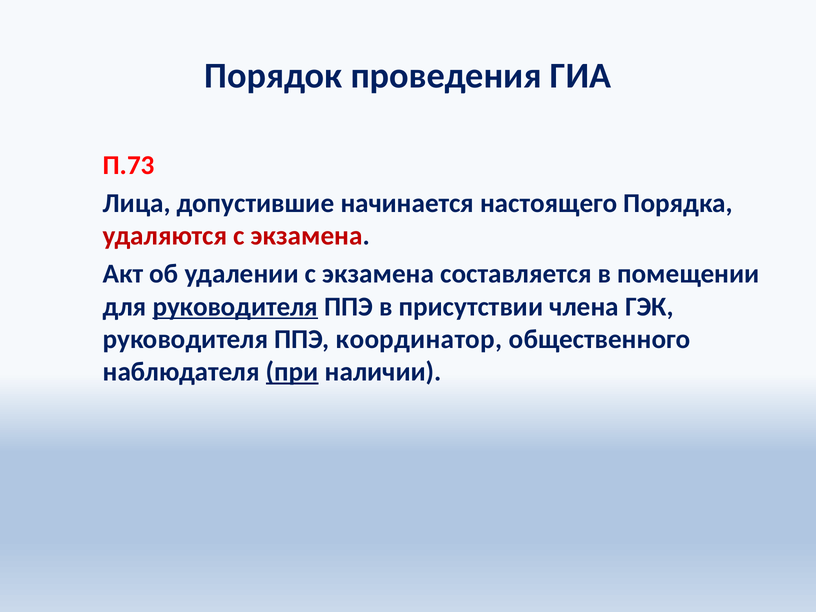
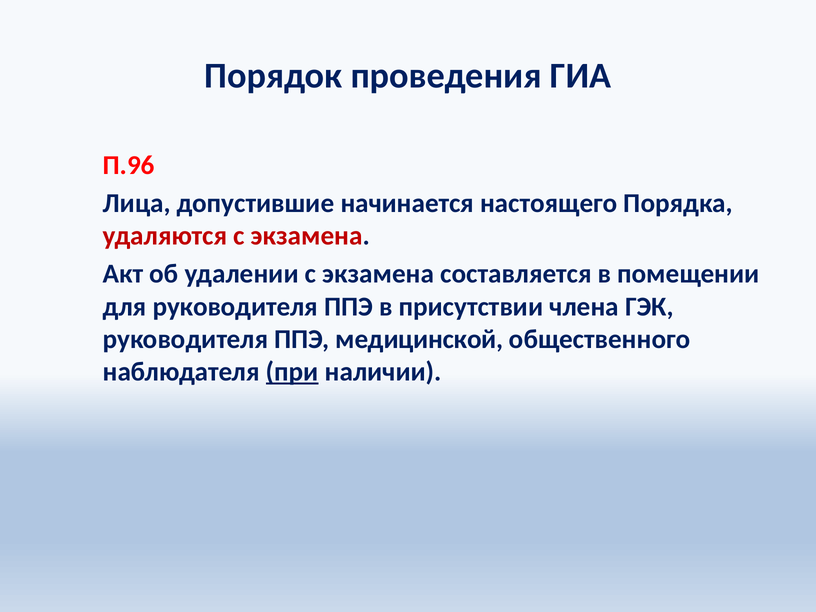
П.73: П.73 -> П.96
руководителя at (235, 307) underline: present -> none
координатор: координатор -> медицинской
